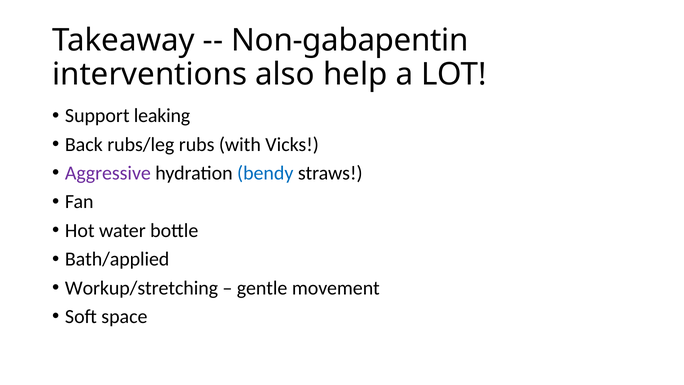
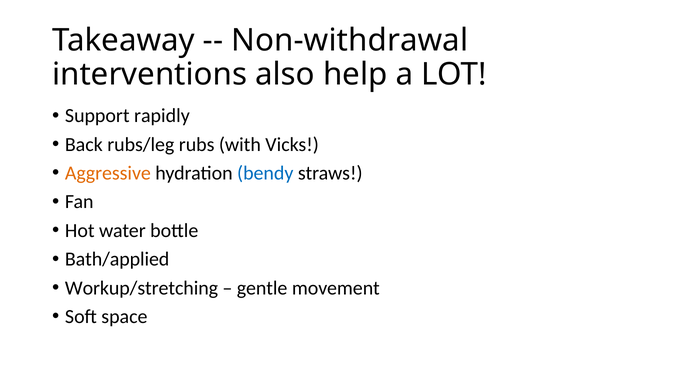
Non-gabapentin: Non-gabapentin -> Non-withdrawal
leaking: leaking -> rapidly
Aggressive colour: purple -> orange
